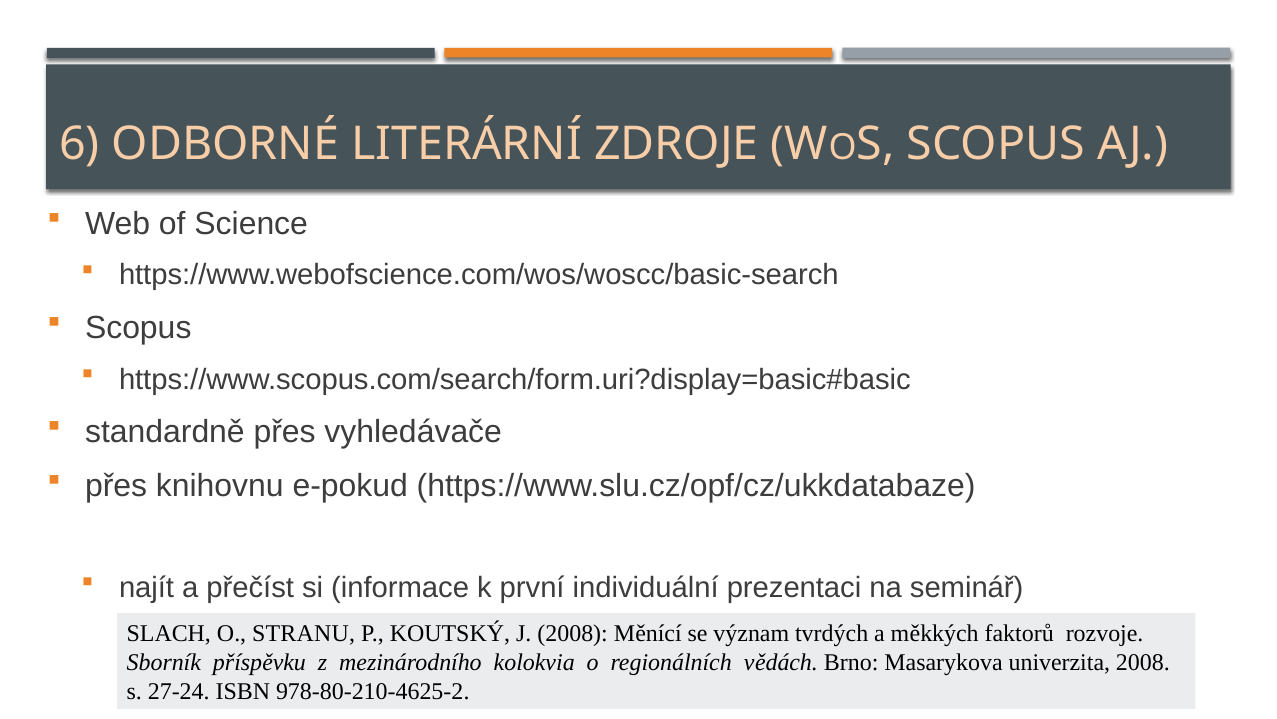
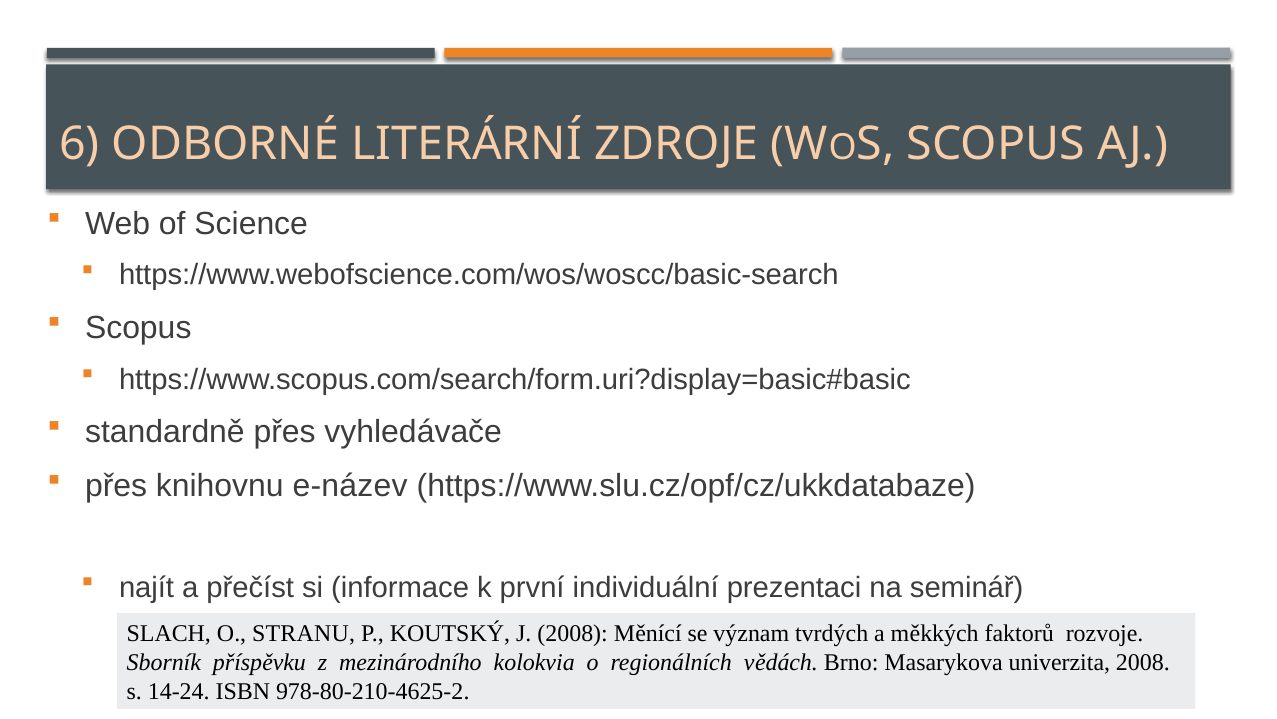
e-pokud: e-pokud -> e-název
27-24: 27-24 -> 14-24
